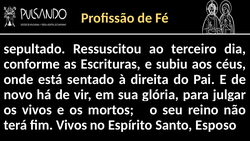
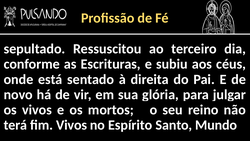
Esposo: Esposo -> Mundo
